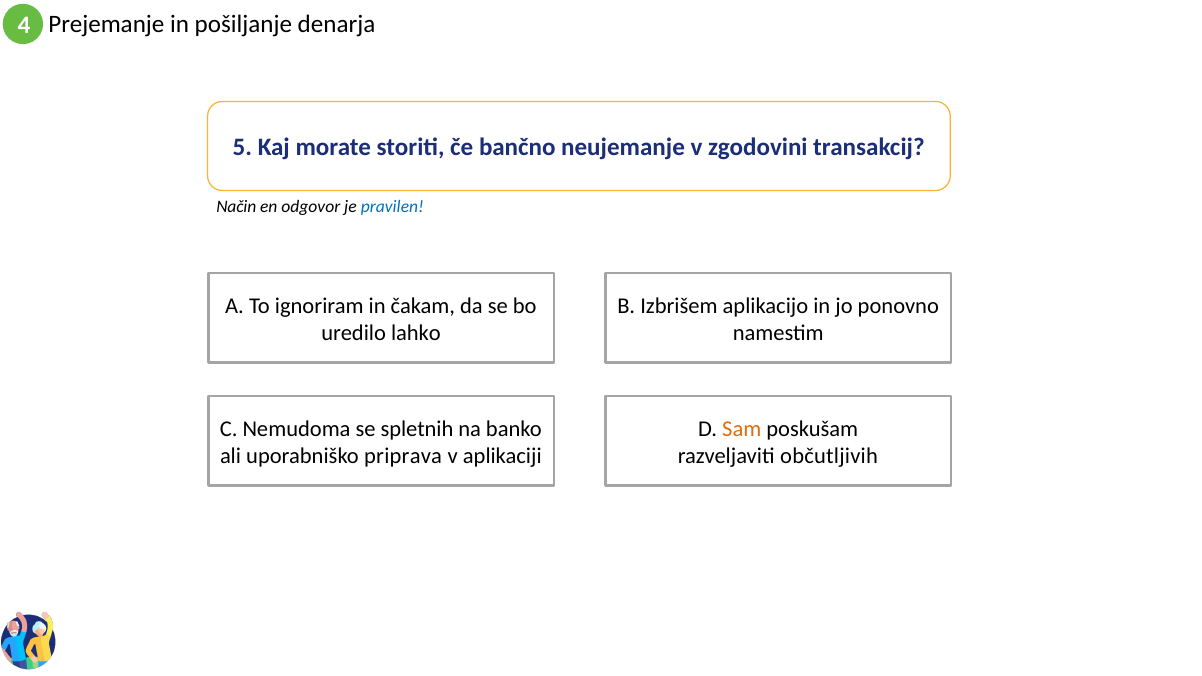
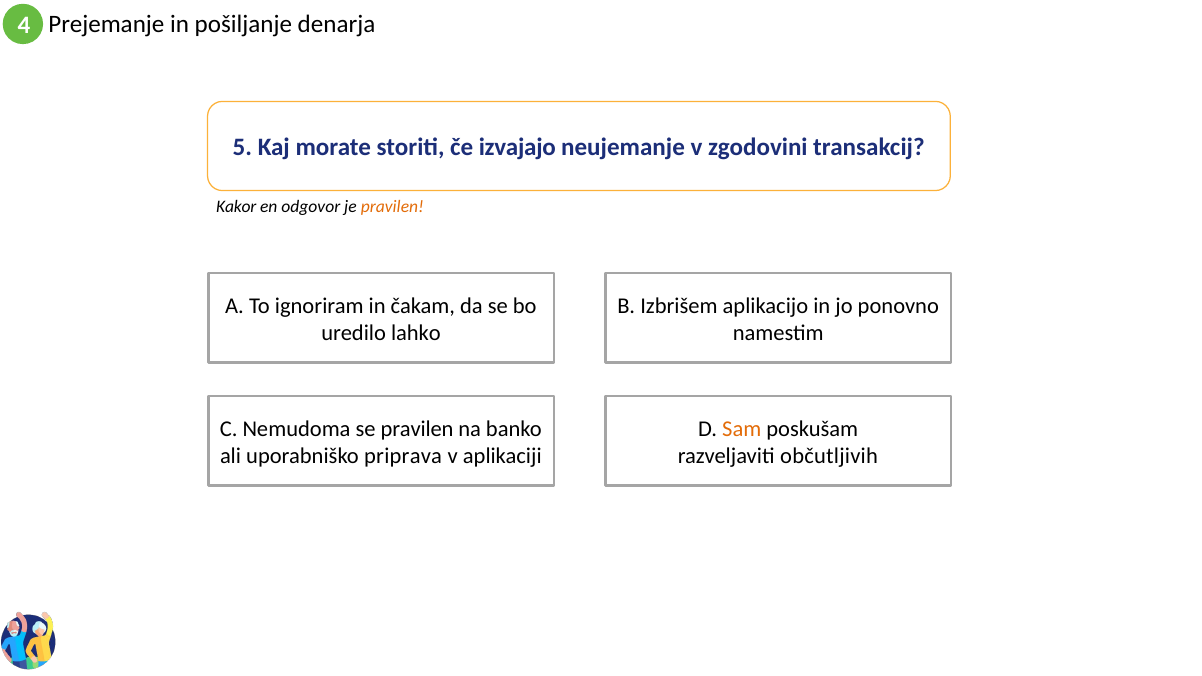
bančno: bančno -> izvajajo
Način: Način -> Kakor
pravilen at (392, 206) colour: blue -> orange
se spletnih: spletnih -> pravilen
